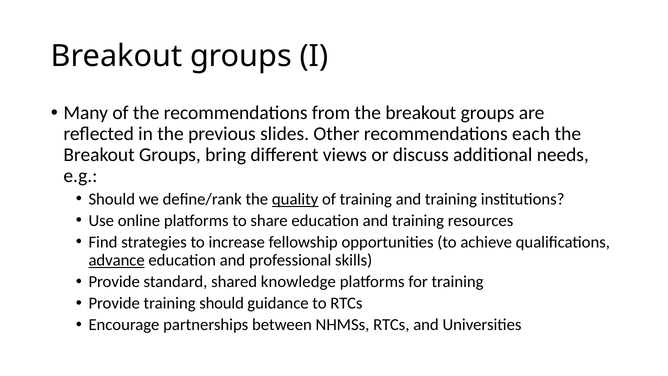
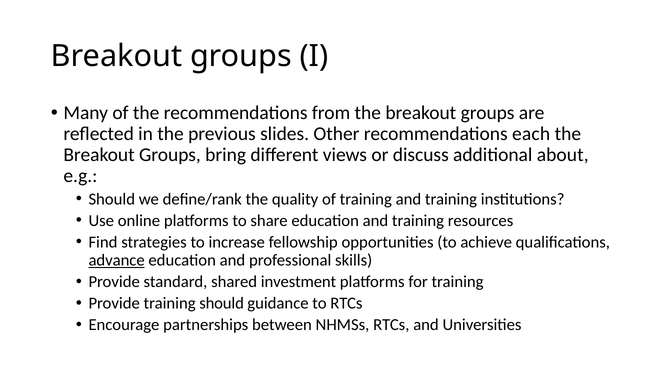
needs: needs -> about
quality underline: present -> none
knowledge: knowledge -> investment
